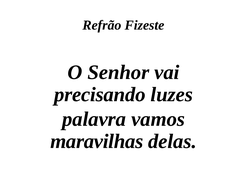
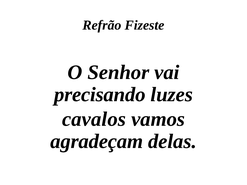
palavra: palavra -> cavalos
maravilhas: maravilhas -> agradeçam
